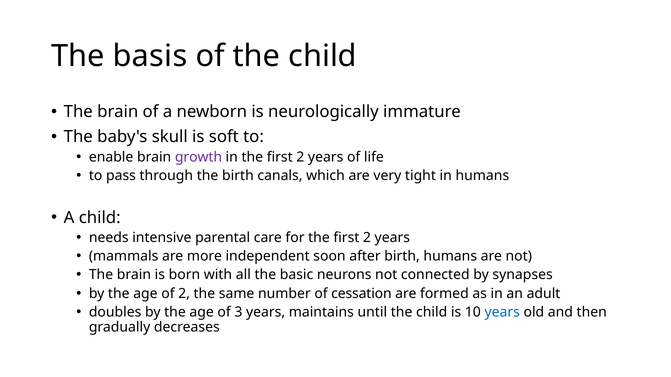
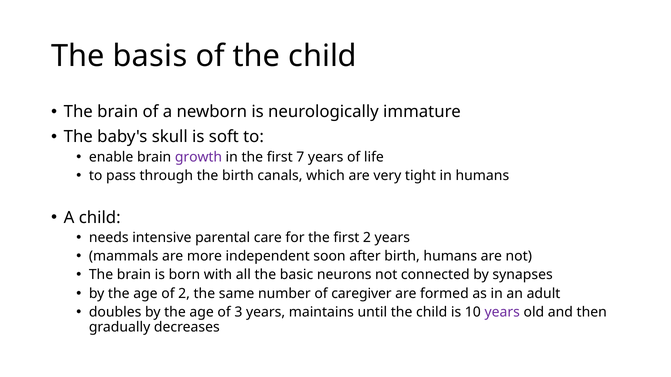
in the first 2: 2 -> 7
cessation: cessation -> caregiver
years at (502, 312) colour: blue -> purple
